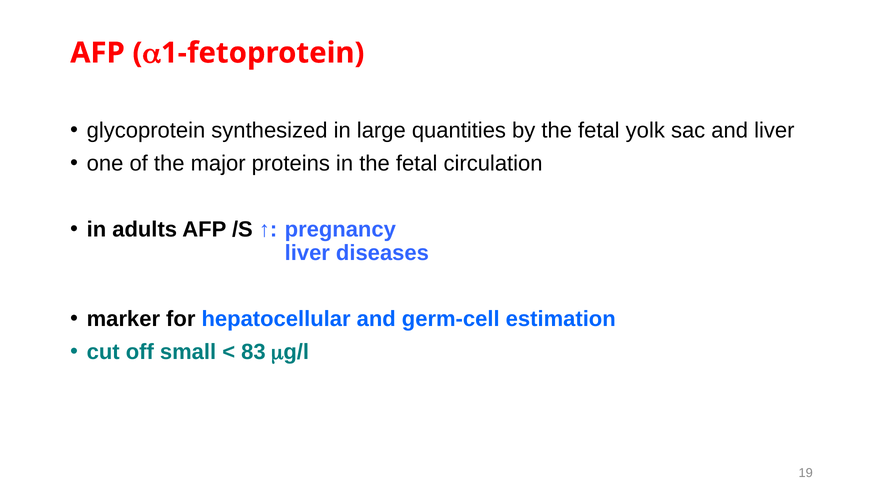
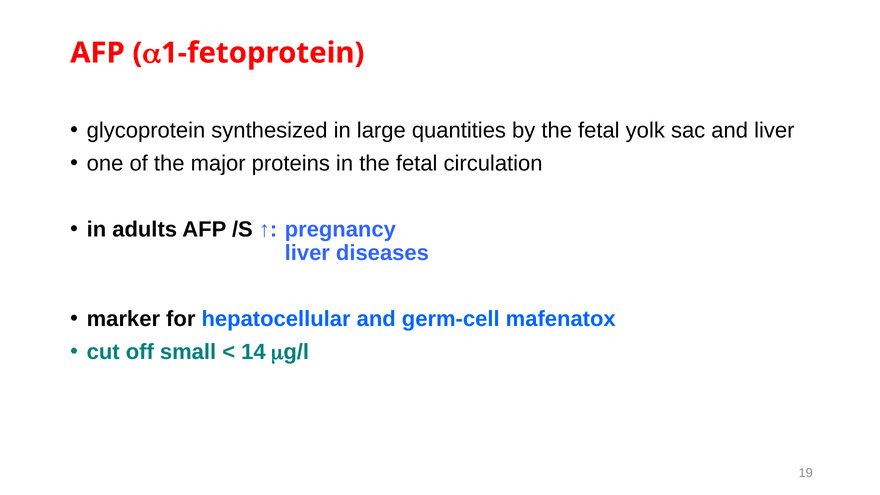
estimation: estimation -> mafenatox
83: 83 -> 14
